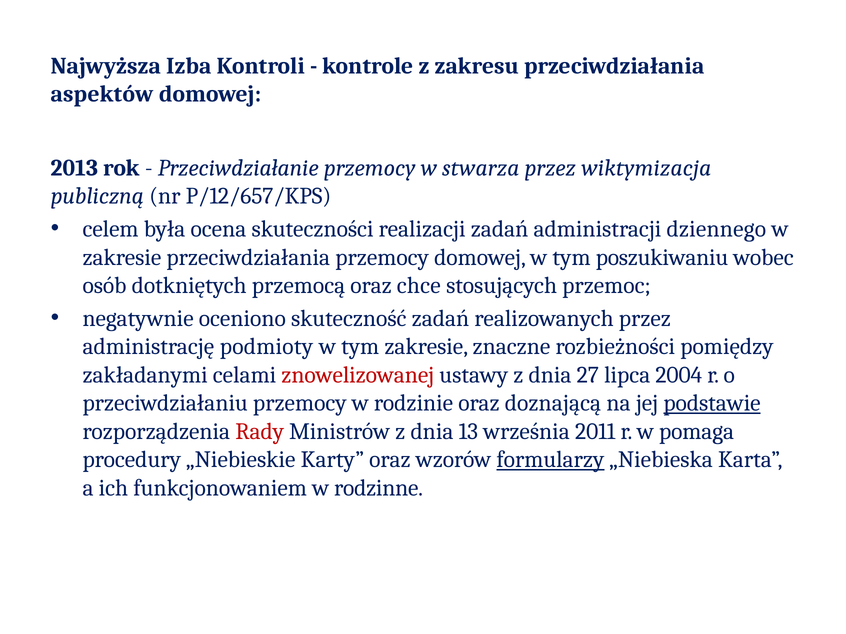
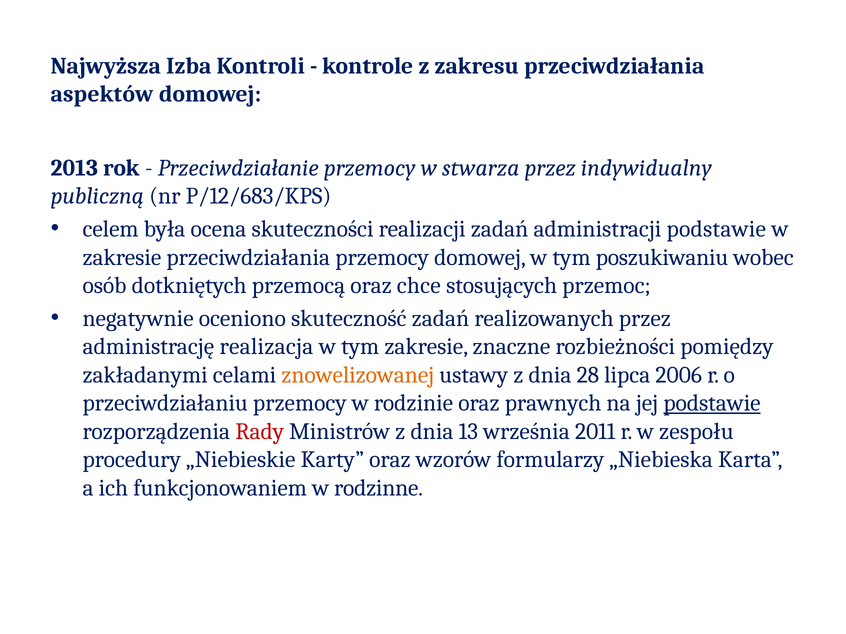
wiktymizacja: wiktymizacja -> indywidualny
P/12/657/KPS: P/12/657/KPS -> P/12/683/KPS
administracji dziennego: dziennego -> podstawie
podmioty: podmioty -> realizacja
znowelizowanej colour: red -> orange
27: 27 -> 28
2004: 2004 -> 2006
doznającą: doznającą -> prawnych
pomaga: pomaga -> zespołu
formularzy underline: present -> none
